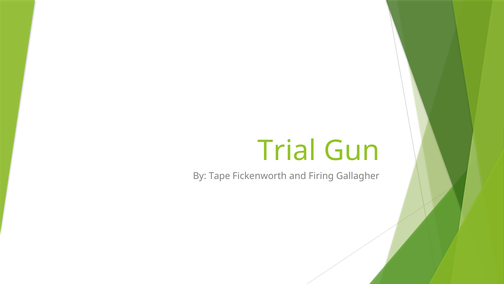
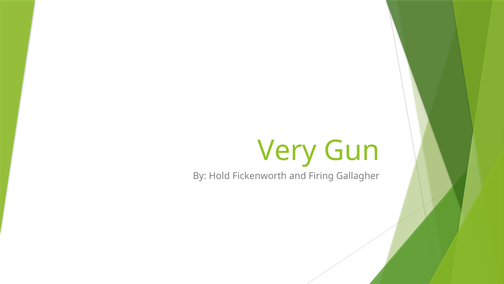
Trial: Trial -> Very
Tape: Tape -> Hold
